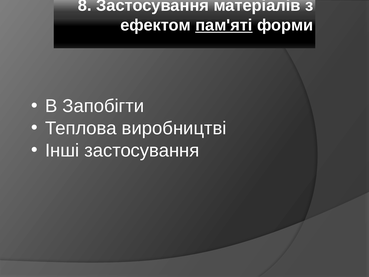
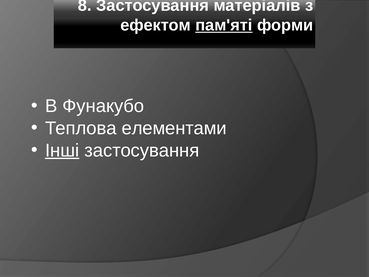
Запобігти: Запобігти -> Фунакубо
виробництві: виробництві -> елементами
Інші underline: none -> present
